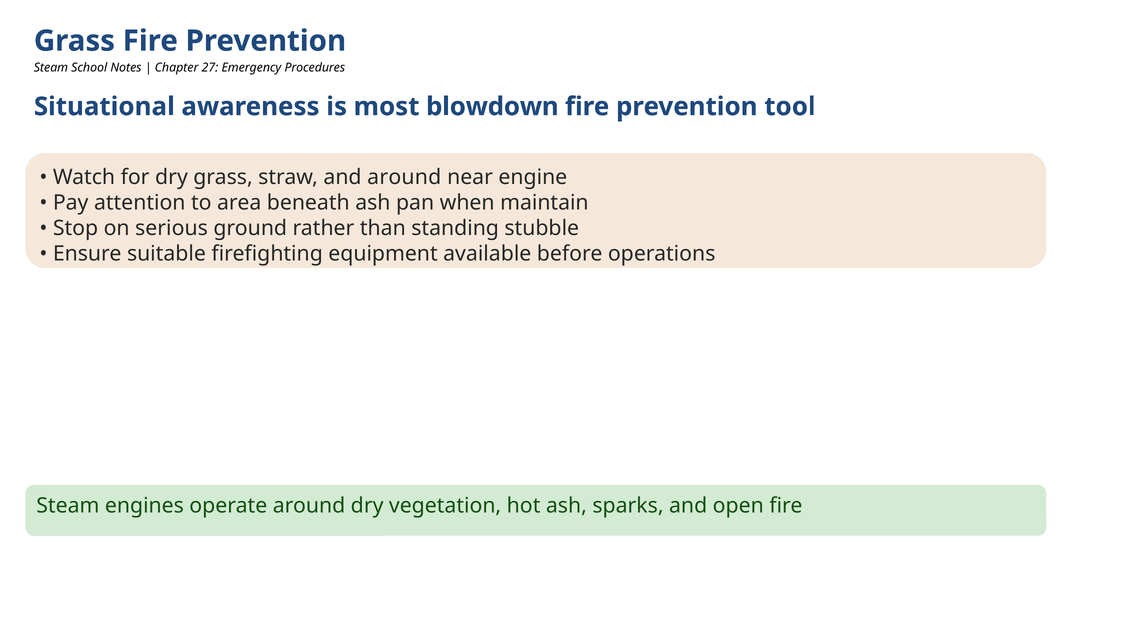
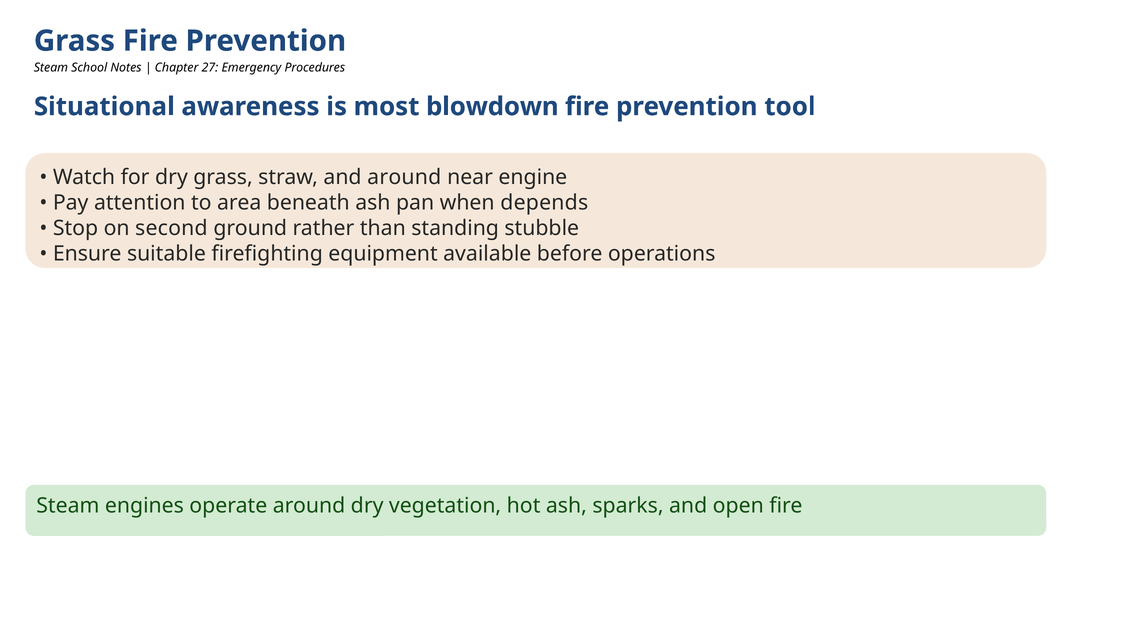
maintain: maintain -> depends
serious: serious -> second
